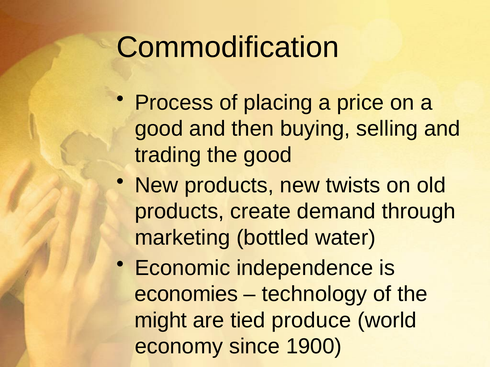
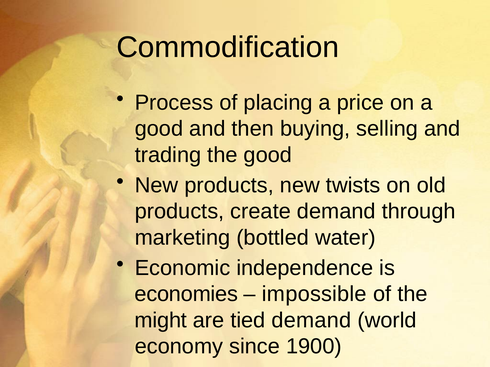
technology: technology -> impossible
tied produce: produce -> demand
